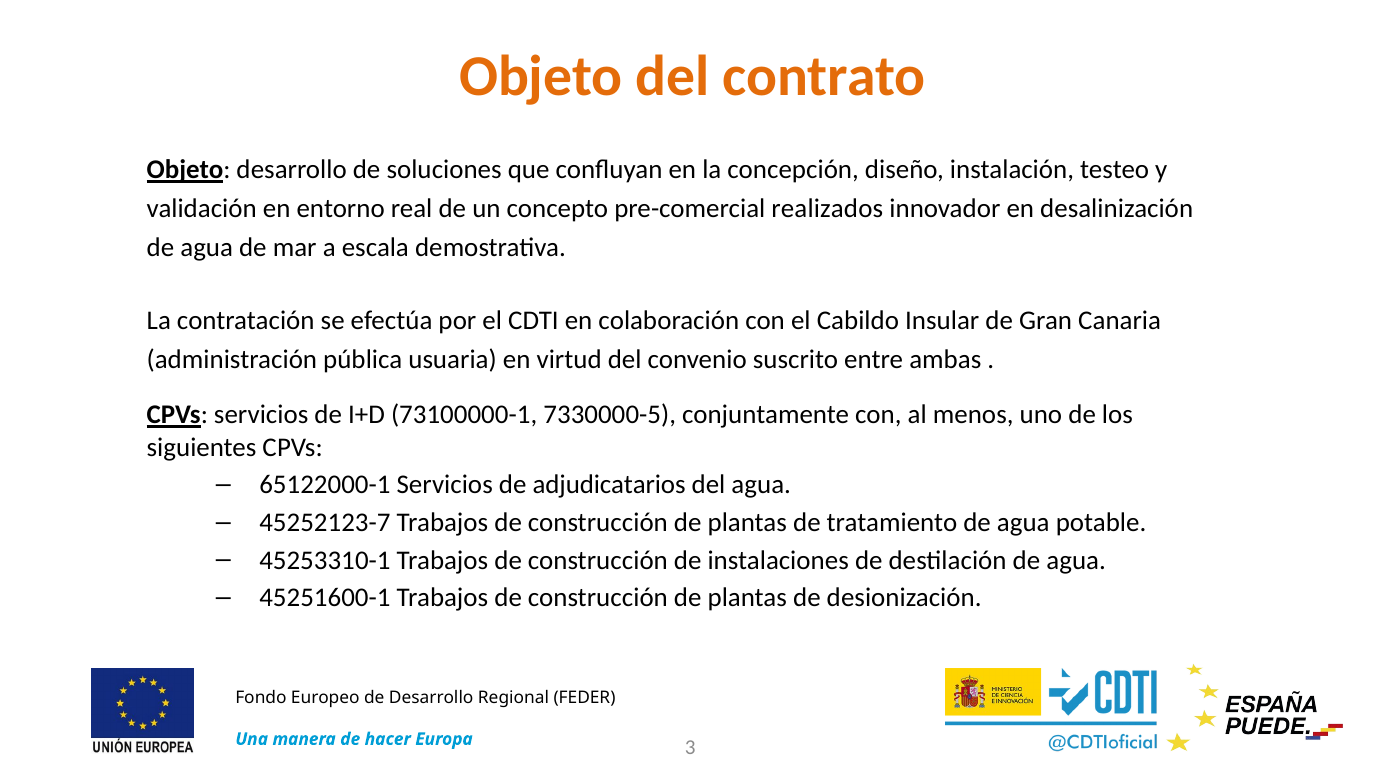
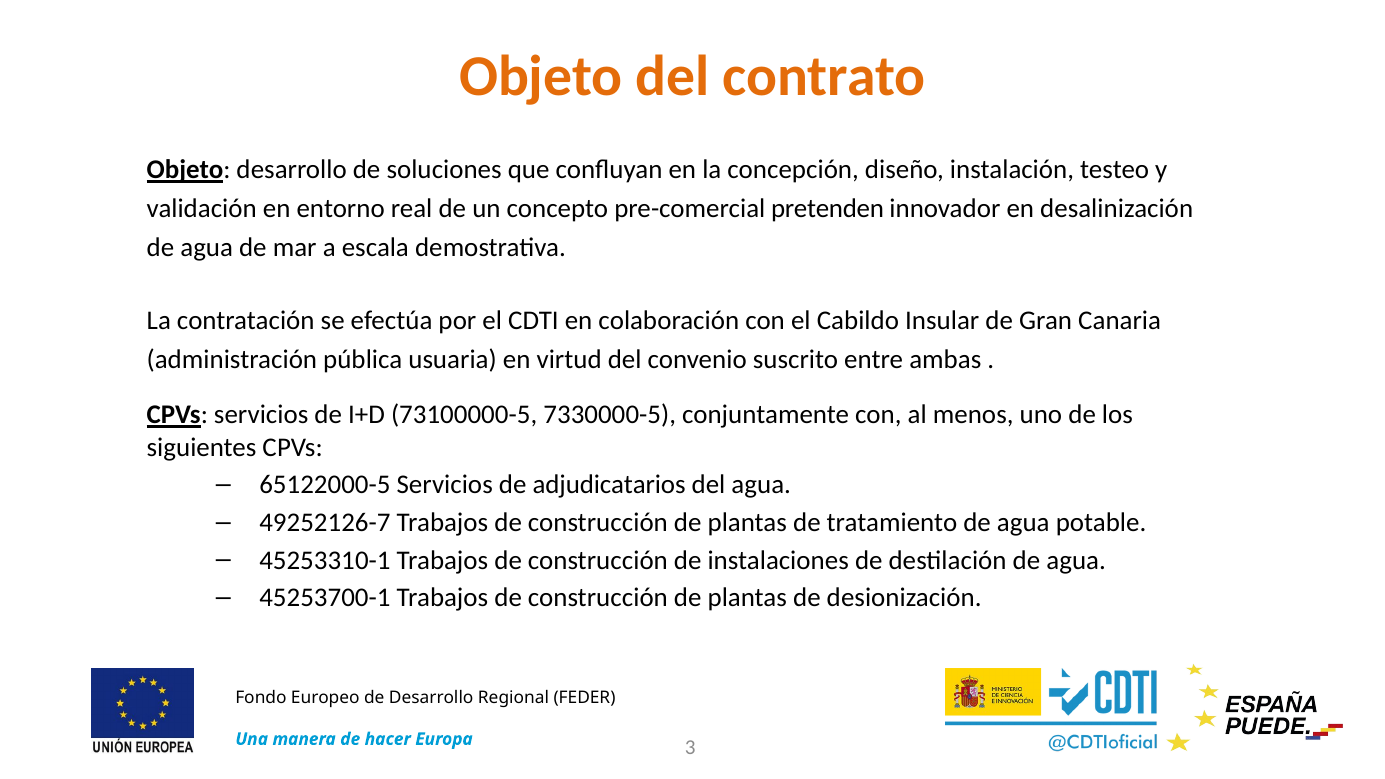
realizados: realizados -> pretenden
73100000-1: 73100000-1 -> 73100000-5
65122000-1: 65122000-1 -> 65122000-5
45252123-7: 45252123-7 -> 49252126-7
45251600-1: 45251600-1 -> 45253700-1
